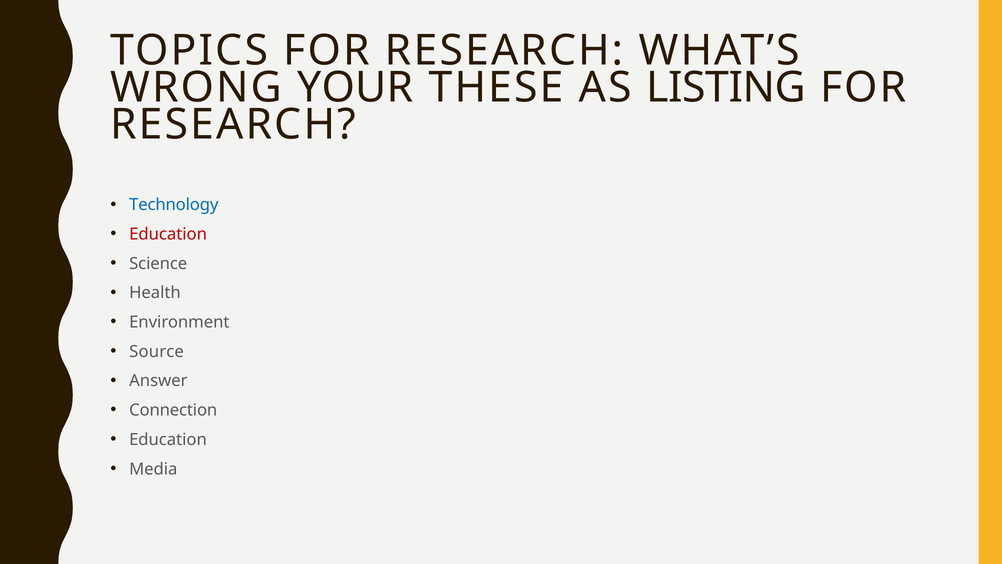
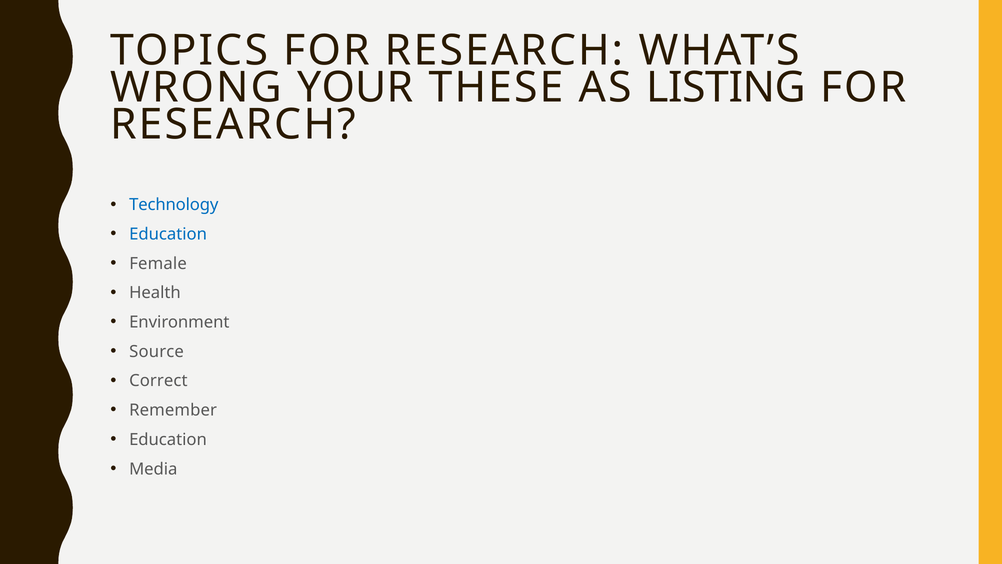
Education at (168, 234) colour: red -> blue
Science: Science -> Female
Answer: Answer -> Correct
Connection: Connection -> Remember
